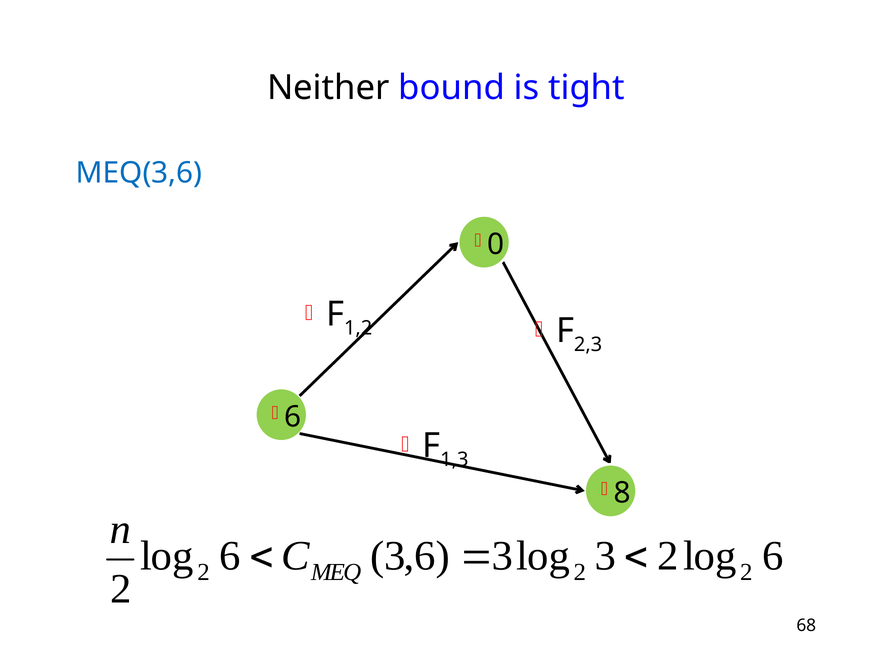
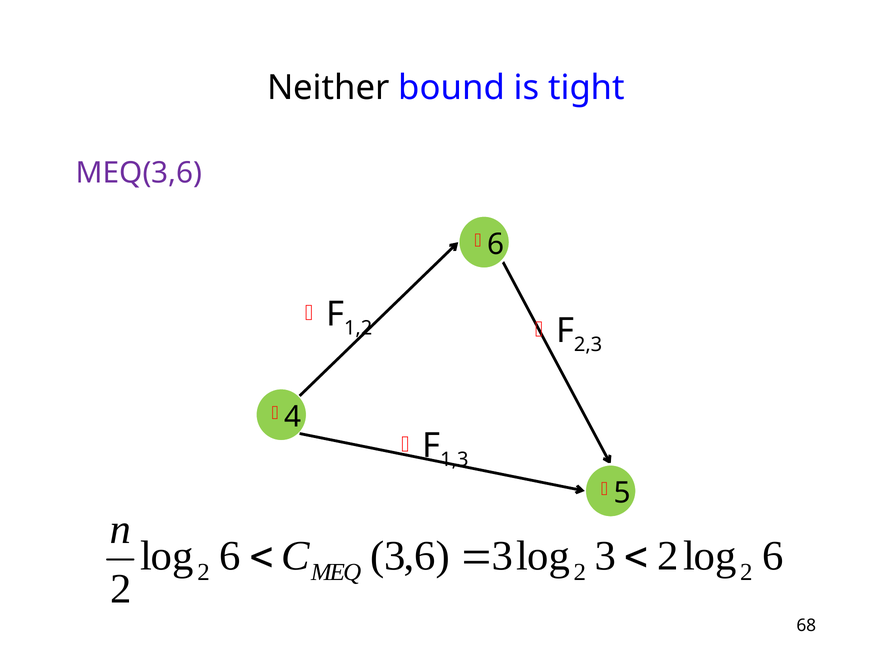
MEQ(3,6 colour: blue -> purple
0 at (496, 244): 0 -> 6
6 at (293, 417): 6 -> 4
8: 8 -> 5
